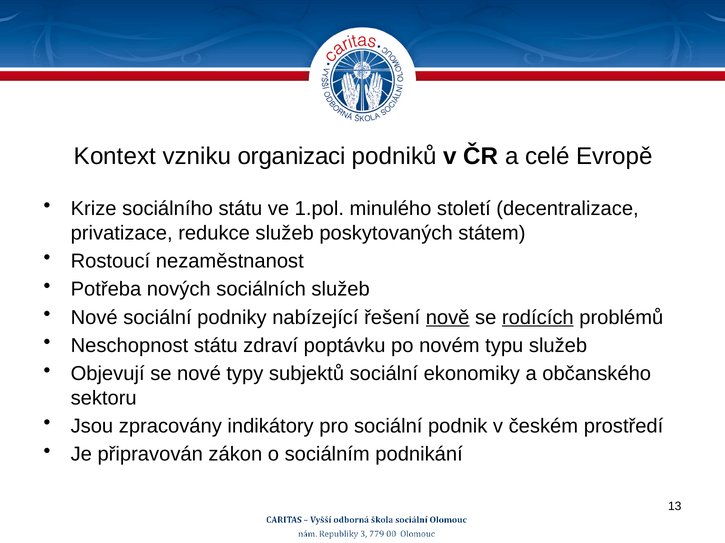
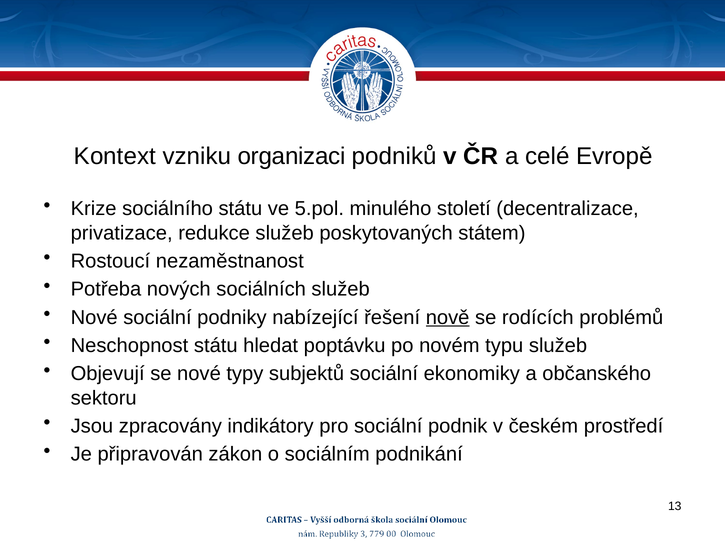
1.pol: 1.pol -> 5.pol
rodících underline: present -> none
zdraví: zdraví -> hledat
